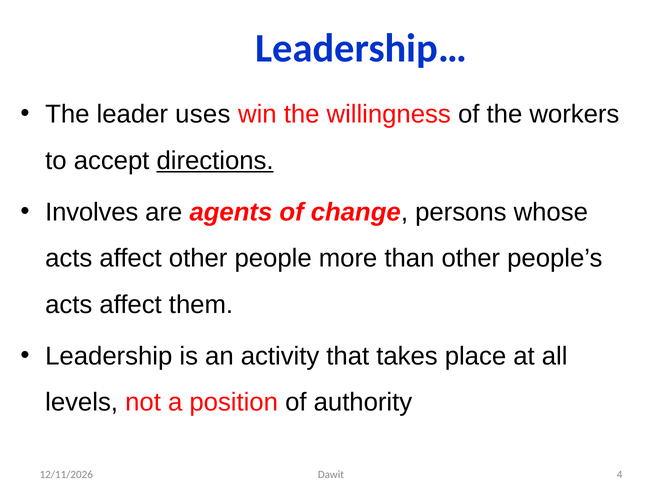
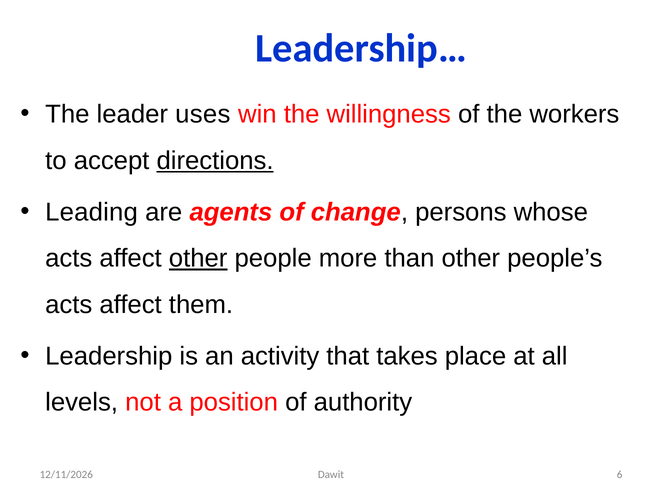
Involves: Involves -> Leading
other at (198, 258) underline: none -> present
4: 4 -> 6
